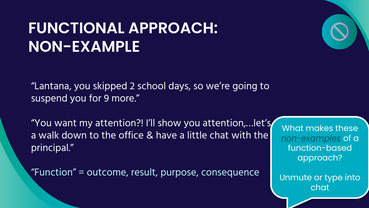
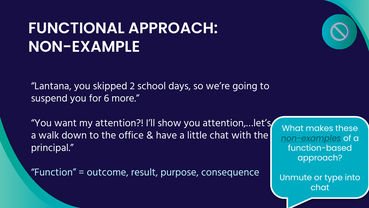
9: 9 -> 6
